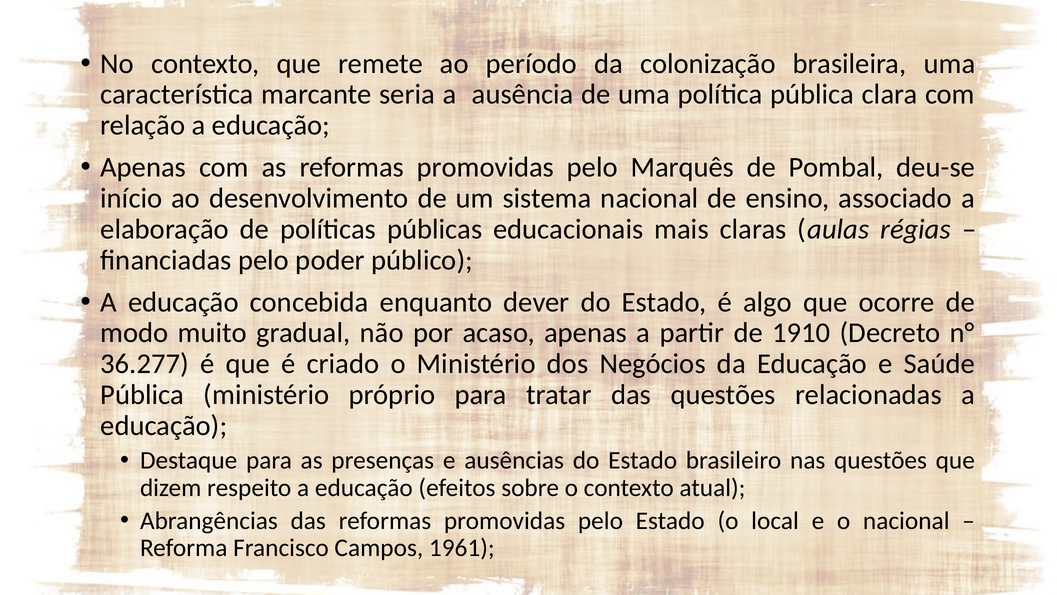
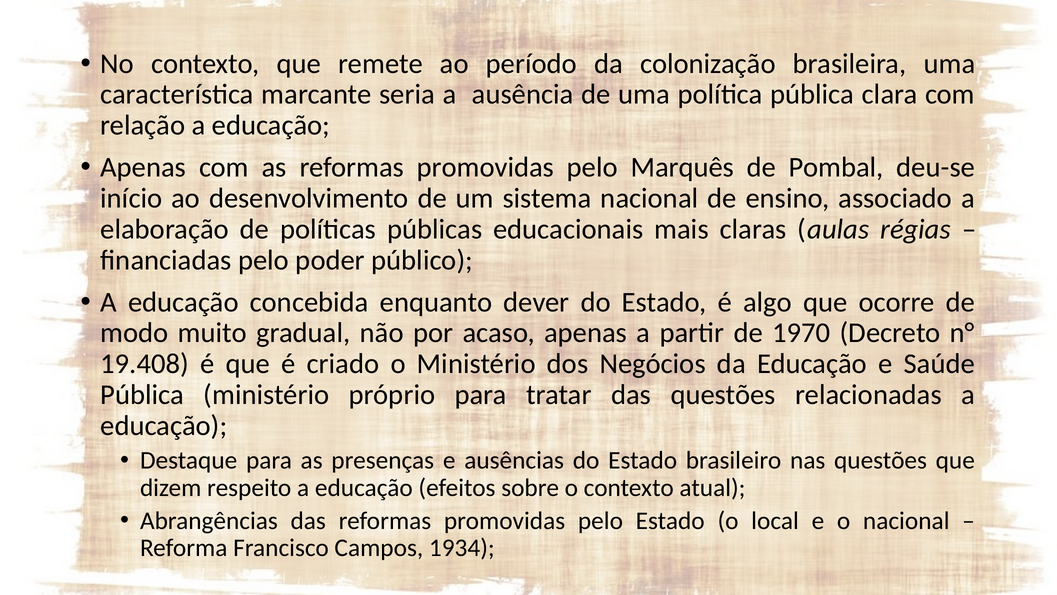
1910: 1910 -> 1970
36.277: 36.277 -> 19.408
1961: 1961 -> 1934
